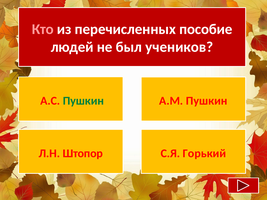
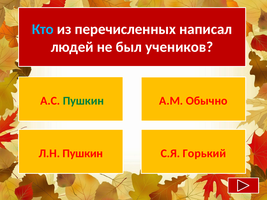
Кто colour: pink -> light blue
пособие: пособие -> написал
А.М Пушкин: Пушкин -> Обычно
Л.Н Штопор: Штопор -> Пушкин
